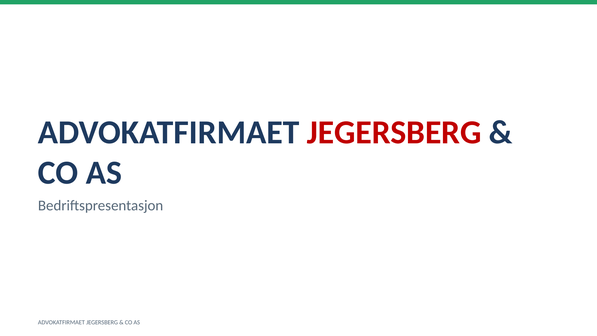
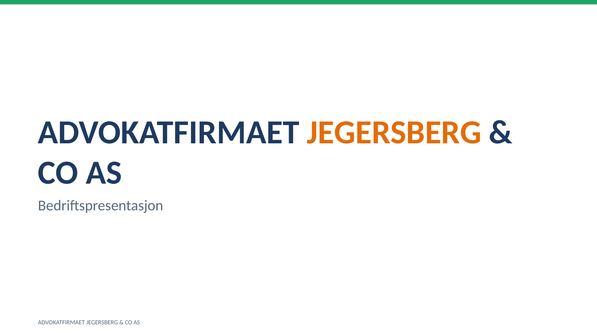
JEGERSBERG at (394, 132) colour: red -> orange
